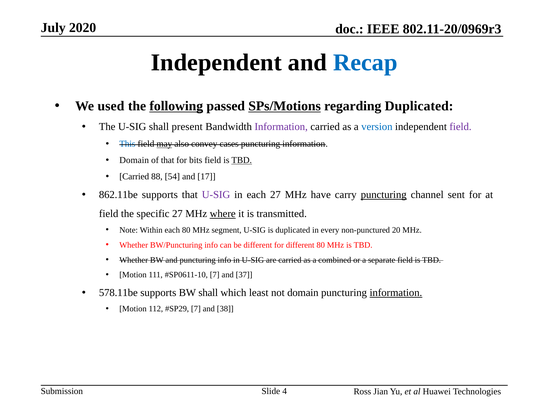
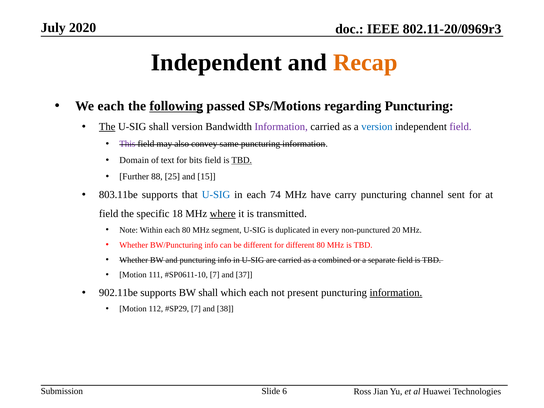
Recap colour: blue -> orange
We used: used -> each
SPs/Motions underline: present -> none
regarding Duplicated: Duplicated -> Puncturing
The at (107, 127) underline: none -> present
shall present: present -> version
This colour: blue -> purple
may underline: present -> none
cases: cases -> same
of that: that -> text
Carried at (134, 177): Carried -> Further
54: 54 -> 25
17: 17 -> 15
862.11be: 862.11be -> 803.11be
U-SIG at (216, 195) colour: purple -> blue
each 27: 27 -> 74
puncturing at (384, 195) underline: present -> none
specific 27: 27 -> 18
578.11be: 578.11be -> 902.11be
which least: least -> each
not domain: domain -> present
4: 4 -> 6
